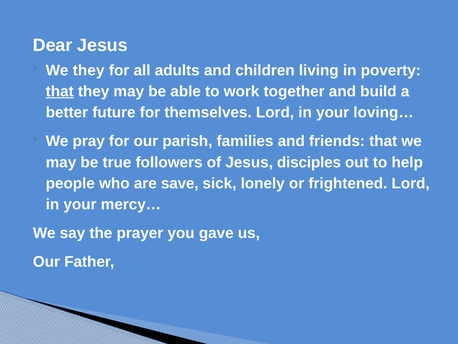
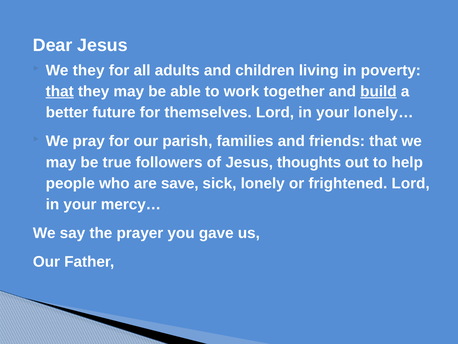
build underline: none -> present
loving…: loving… -> lonely…
disciples: disciples -> thoughts
